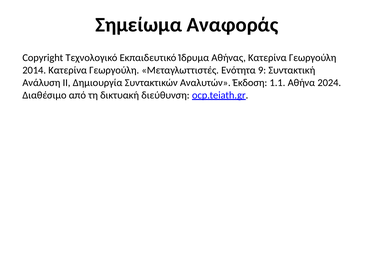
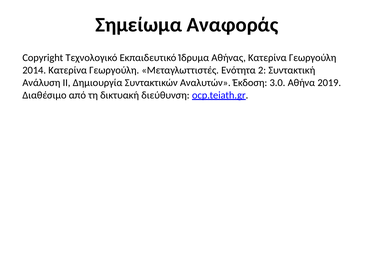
9: 9 -> 2
1.1: 1.1 -> 3.0
2024: 2024 -> 2019
